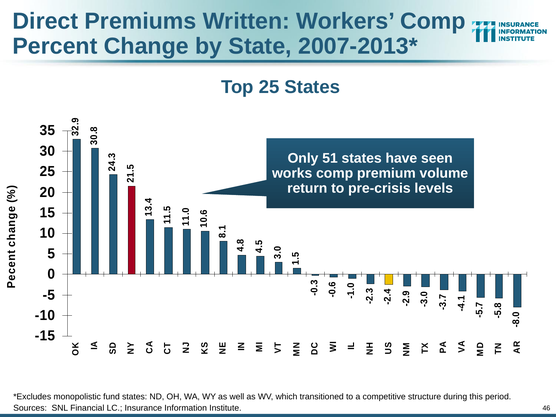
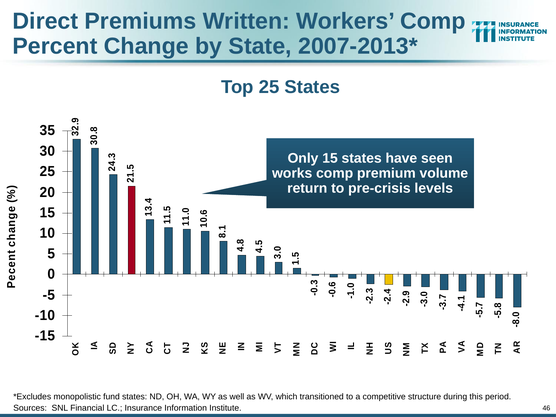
Only 51: 51 -> 15
